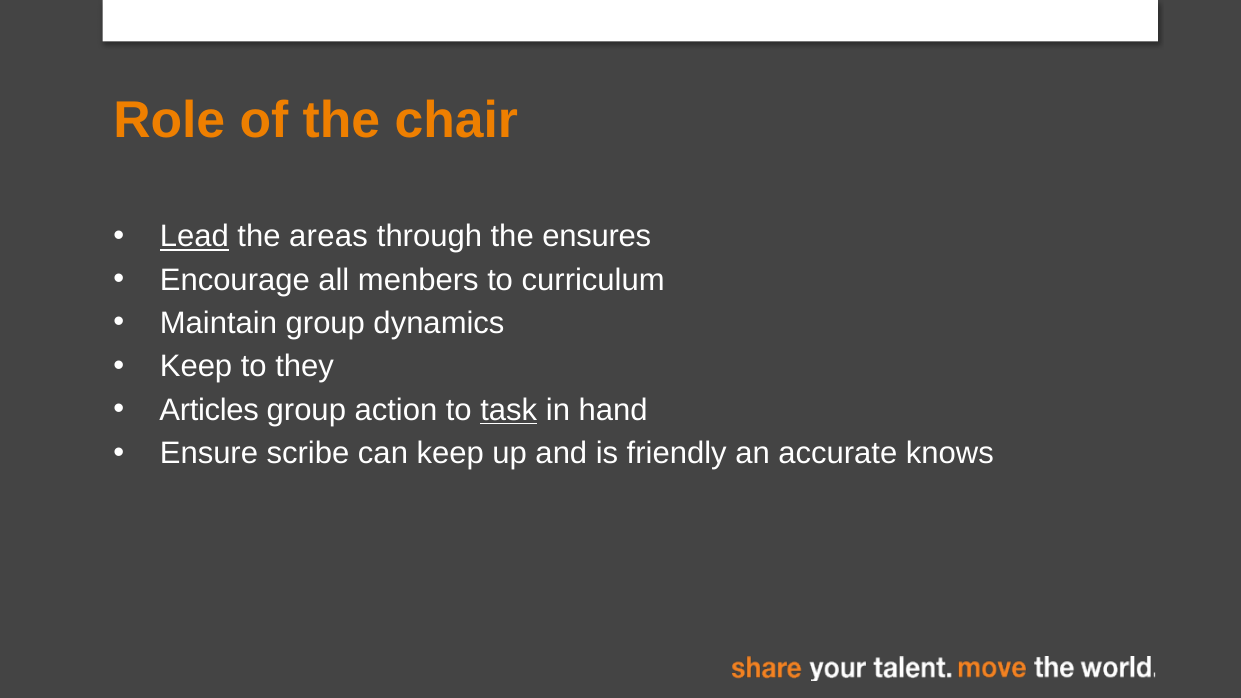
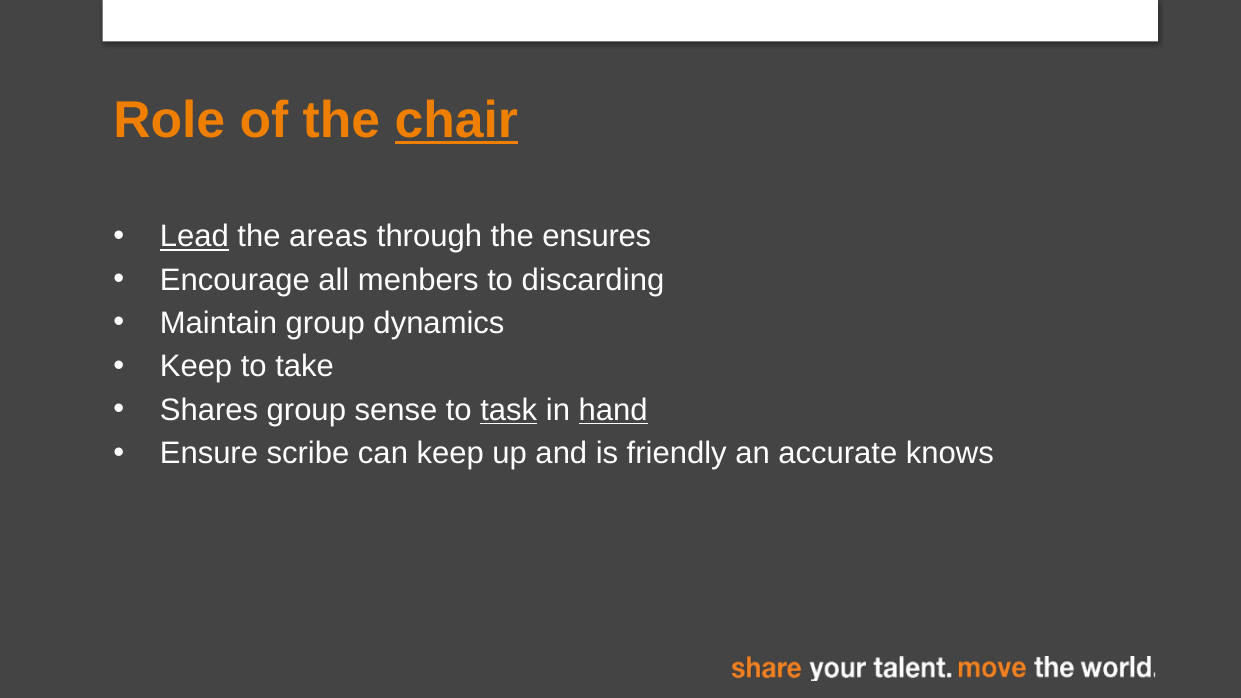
chair underline: none -> present
curriculum: curriculum -> discarding
they: they -> take
Articles: Articles -> Shares
action: action -> sense
hand underline: none -> present
